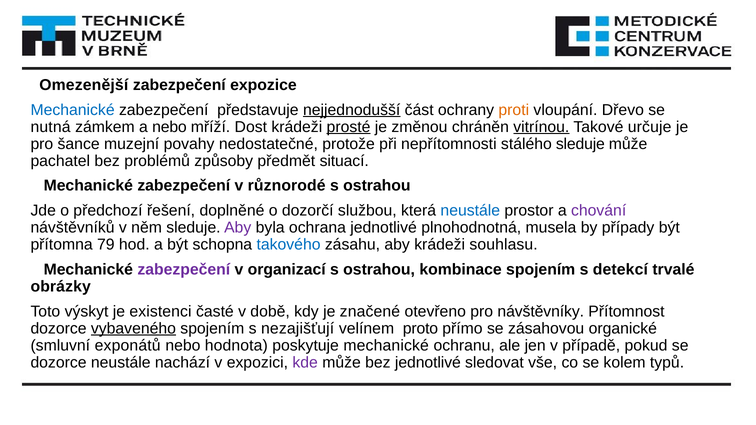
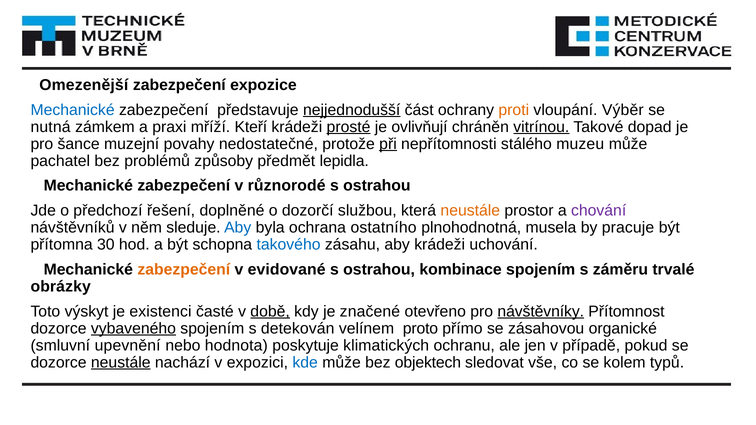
Dřevo: Dřevo -> Výběr
a nebo: nebo -> praxi
Dost: Dost -> Kteří
změnou: změnou -> ovlivňují
určuje: určuje -> dopad
při underline: none -> present
stálého sleduje: sleduje -> muzeu
situací: situací -> lepidla
neustále at (470, 211) colour: blue -> orange
Aby at (238, 228) colour: purple -> blue
ochrana jednotlivé: jednotlivé -> ostatního
případy: případy -> pracuje
79: 79 -> 30
souhlasu: souhlasu -> uchování
zabezpečení at (184, 270) colour: purple -> orange
organizací: organizací -> evidované
detekcí: detekcí -> záměru
době underline: none -> present
návštěvníky underline: none -> present
nezajišťují: nezajišťují -> detekován
exponátů: exponátů -> upevnění
poskytuje mechanické: mechanické -> klimatických
neustále at (121, 363) underline: none -> present
kde colour: purple -> blue
bez jednotlivé: jednotlivé -> objektech
